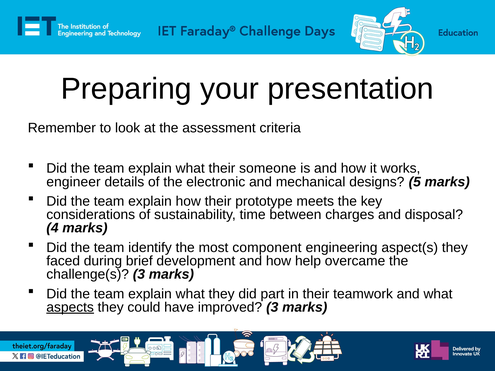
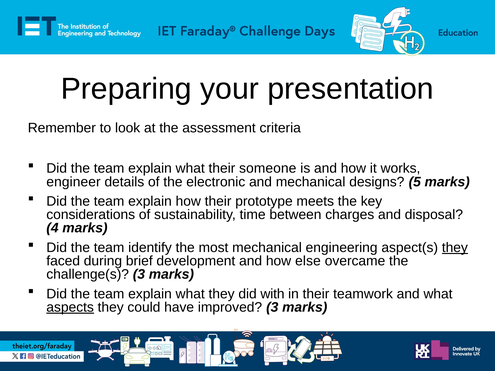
most component: component -> mechanical
they at (455, 248) underline: none -> present
help: help -> else
part: part -> with
